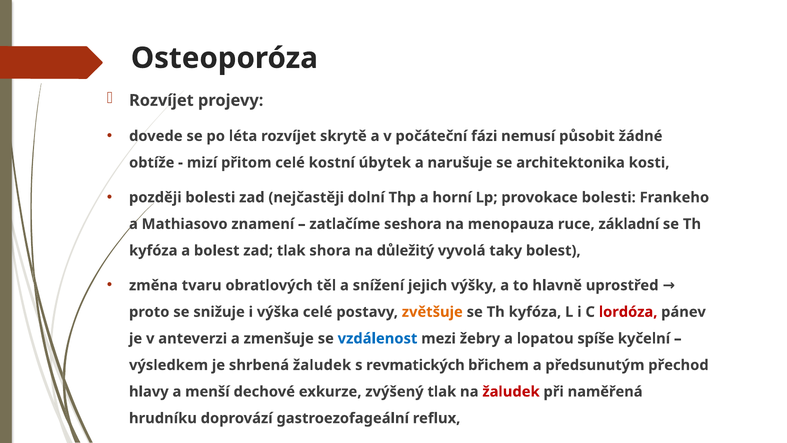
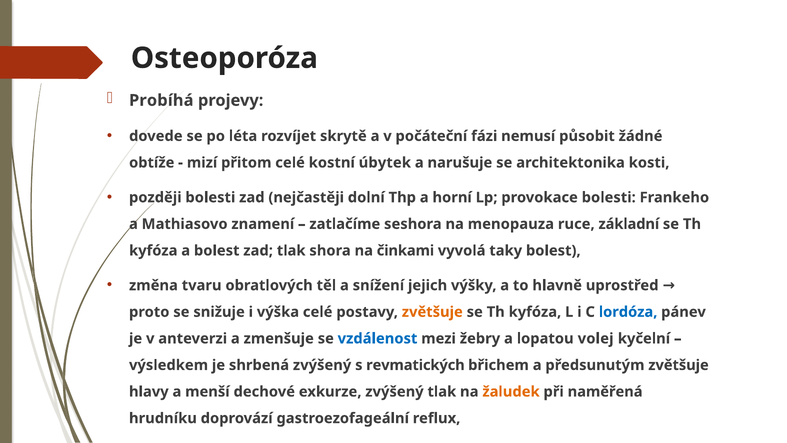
Rozvíjet at (161, 100): Rozvíjet -> Probíhá
důležitý: důležitý -> činkami
lordóza colour: red -> blue
spíše: spíše -> volej
shrbená žaludek: žaludek -> zvýšený
předsunutým přechod: přechod -> zvětšuje
žaludek at (511, 391) colour: red -> orange
